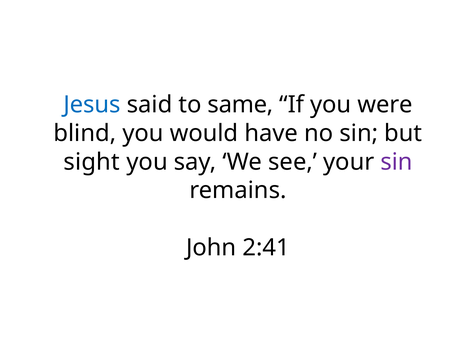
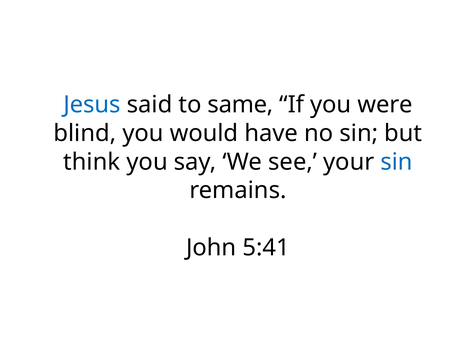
sight: sight -> think
sin at (397, 162) colour: purple -> blue
2:41: 2:41 -> 5:41
